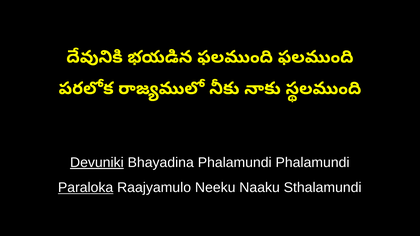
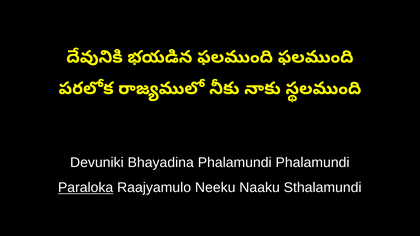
Devuniki underline: present -> none
